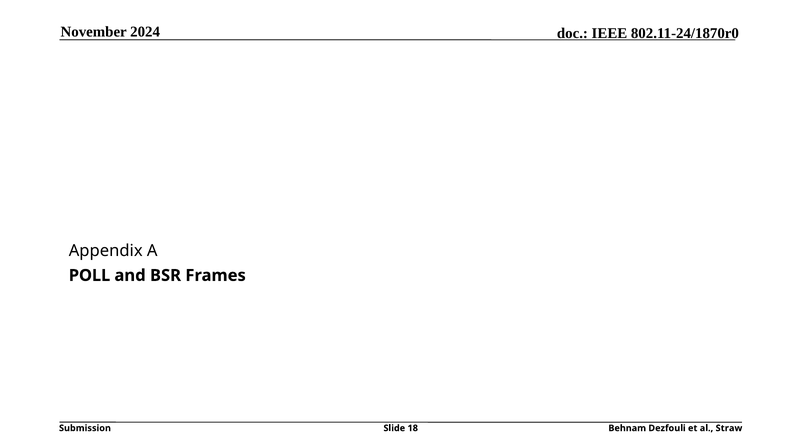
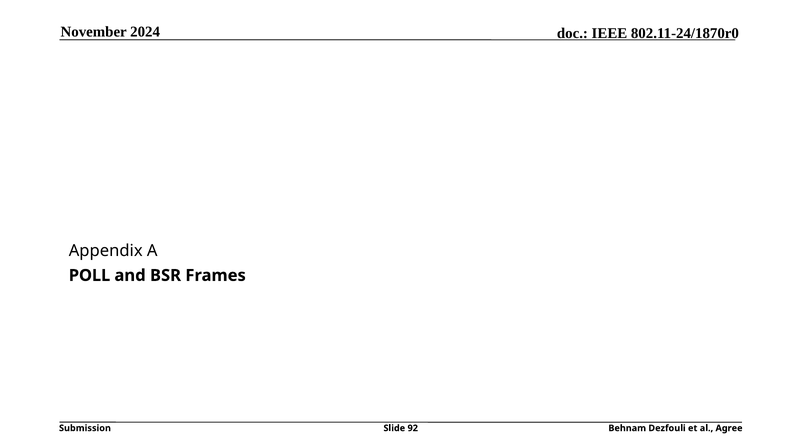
18: 18 -> 92
Straw: Straw -> Agree
